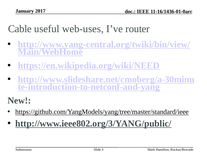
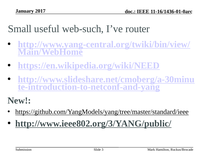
Cable: Cable -> Small
web-uses: web-uses -> web-such
